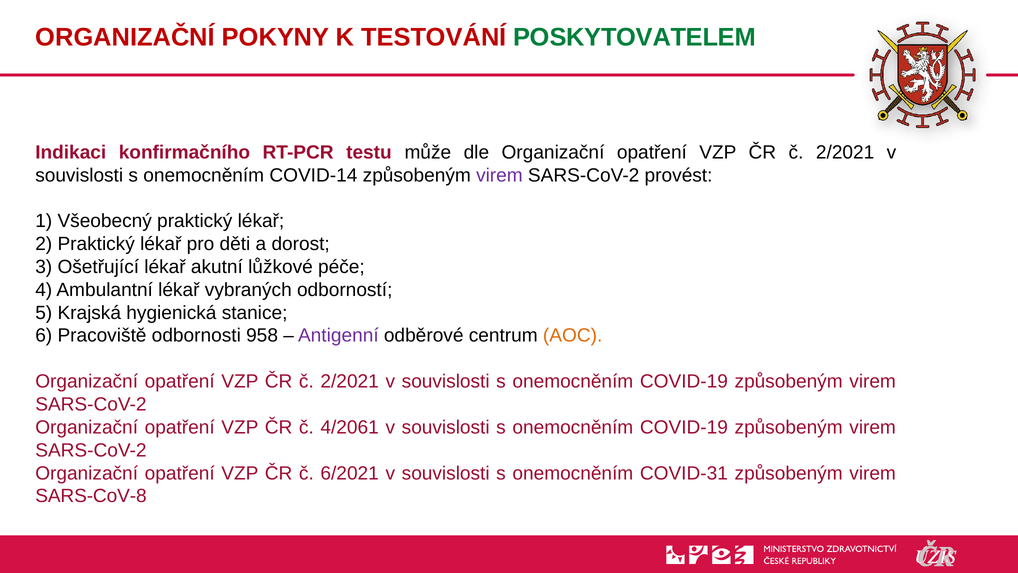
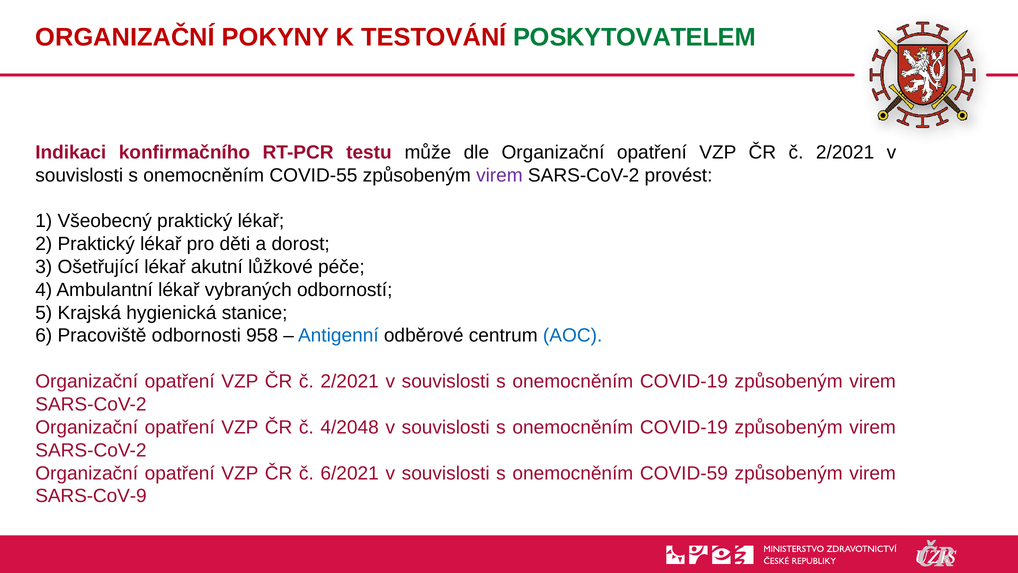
COVID-14: COVID-14 -> COVID-55
Antigenní colour: purple -> blue
AOC colour: orange -> blue
4/2061: 4/2061 -> 4/2048
COVID-31: COVID-31 -> COVID-59
SARS-CoV-8: SARS-CoV-8 -> SARS-CoV-9
